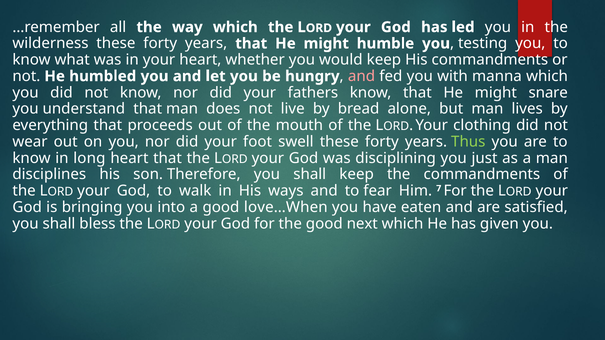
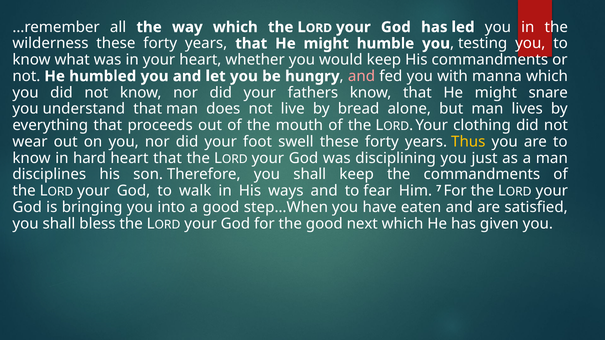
Thus colour: light green -> yellow
long: long -> hard
love…When: love…When -> step…When
